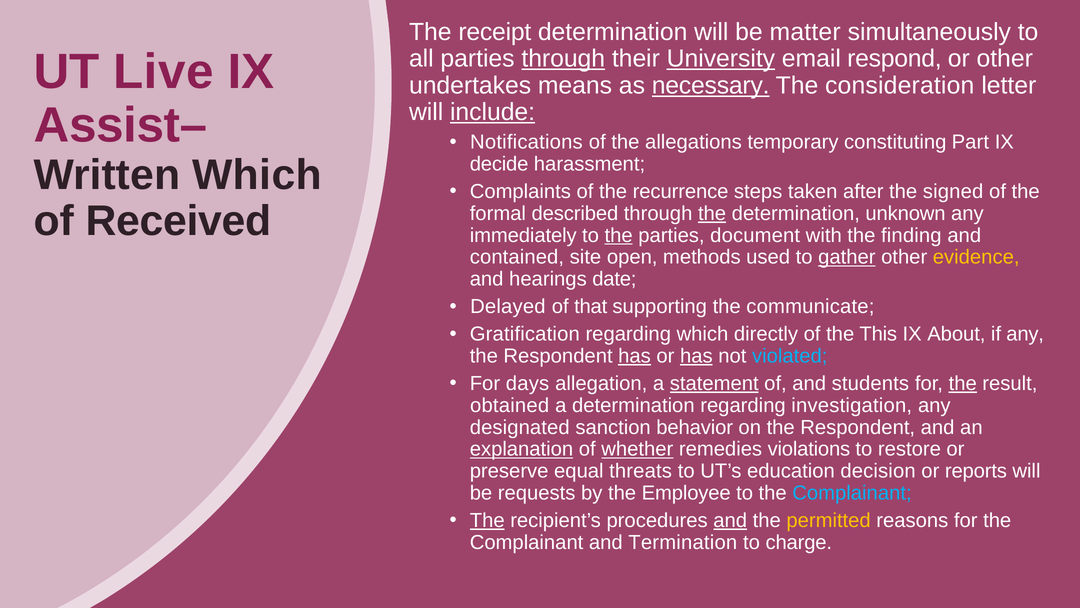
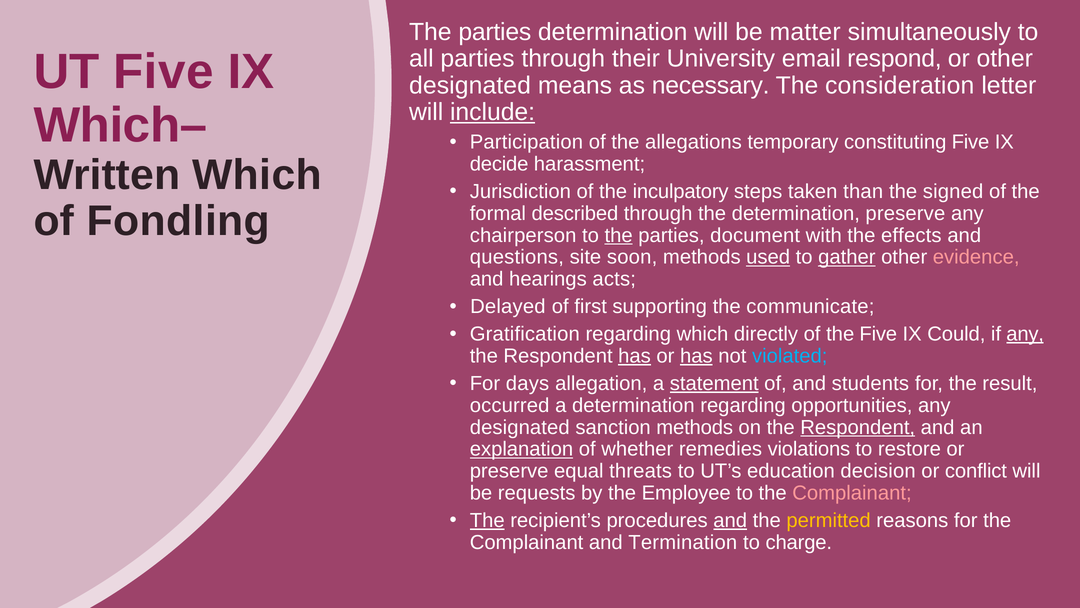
receipt at (495, 32): receipt -> parties
through at (563, 59) underline: present -> none
University underline: present -> none
UT Live: Live -> Five
undertakes at (470, 85): undertakes -> designated
necessary underline: present -> none
Assist–: Assist– -> Which–
Notifications: Notifications -> Participation
constituting Part: Part -> Five
Complaints: Complaints -> Jurisdiction
recurrence: recurrence -> inculpatory
after: after -> than
Received: Received -> Fondling
the at (712, 213) underline: present -> none
determination unknown: unknown -> preserve
immediately: immediately -> chairperson
finding: finding -> effects
contained: contained -> questions
open: open -> soon
used underline: none -> present
evidence colour: yellow -> pink
date: date -> acts
that: that -> first
the This: This -> Five
About: About -> Could
any at (1025, 334) underline: none -> present
the at (963, 383) underline: present -> none
obtained: obtained -> occurred
investigation: investigation -> opportunities
sanction behavior: behavior -> methods
Respondent at (858, 427) underline: none -> present
whether underline: present -> none
reports: reports -> conflict
Complainant at (852, 493) colour: light blue -> pink
